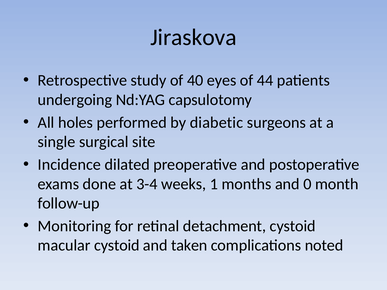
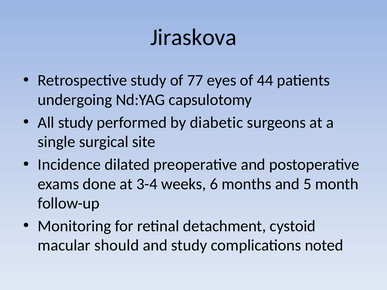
40: 40 -> 77
All holes: holes -> study
1: 1 -> 6
0: 0 -> 5
macular cystoid: cystoid -> should
and taken: taken -> study
